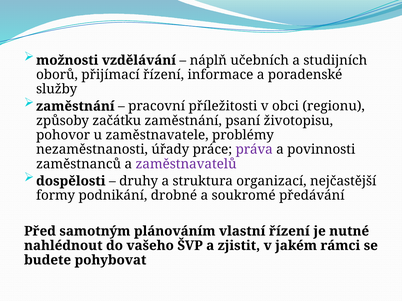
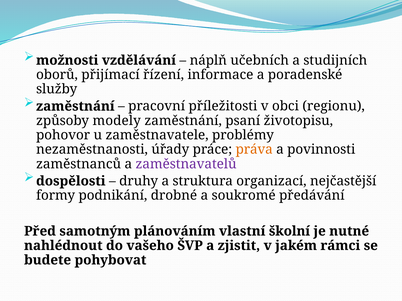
začátku: začátku -> modely
práva colour: purple -> orange
vlastní řízení: řízení -> školní
